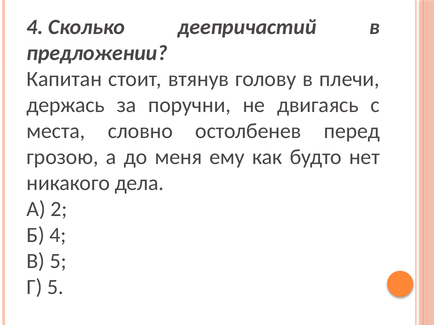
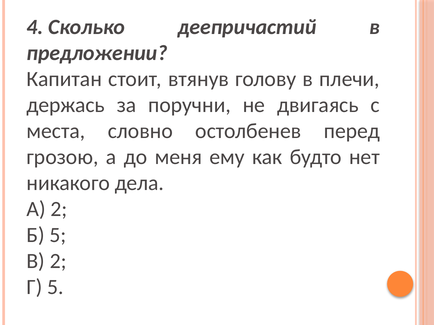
Б 4: 4 -> 5
В 5: 5 -> 2
